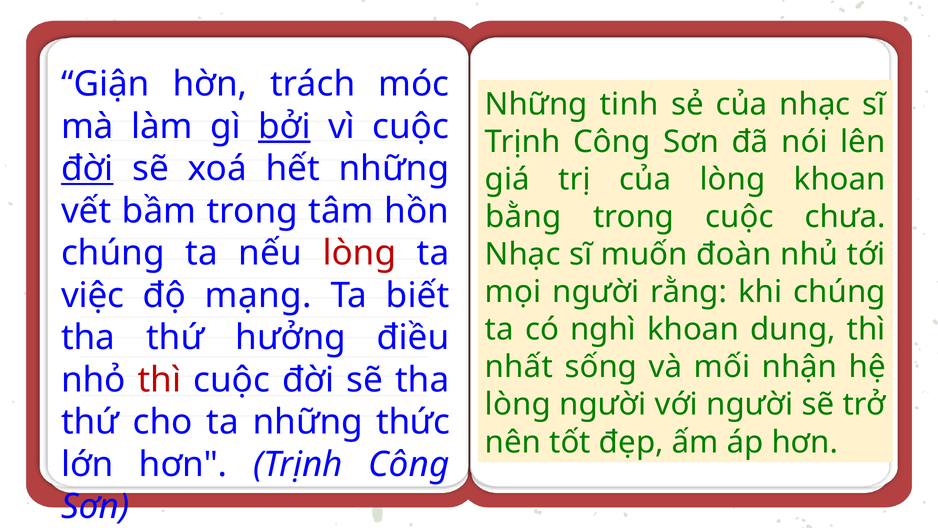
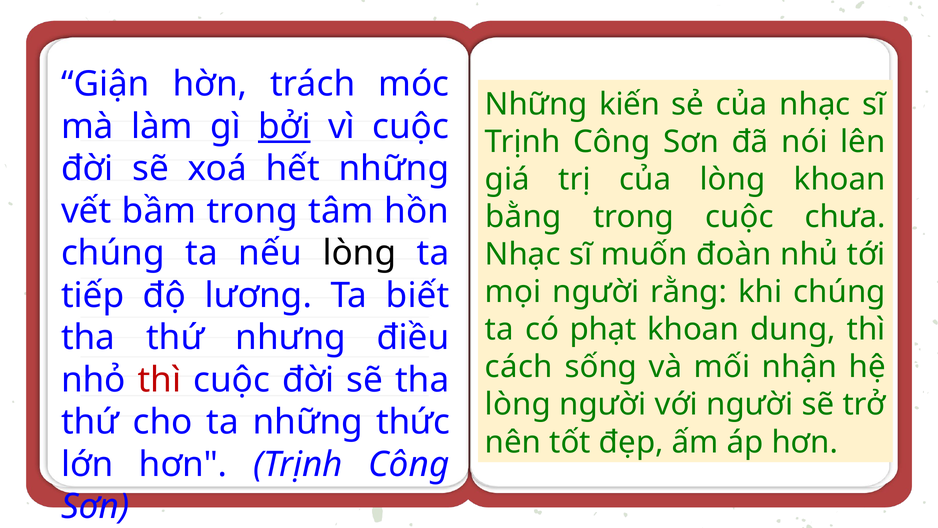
tinh: tinh -> kiến
đời at (87, 169) underline: present -> none
lòng at (359, 253) colour: red -> black
việc: việc -> tiếp
mạng: mạng -> lương
nghì: nghì -> phạt
hưởng: hưởng -> nhưng
nhất: nhất -> cách
